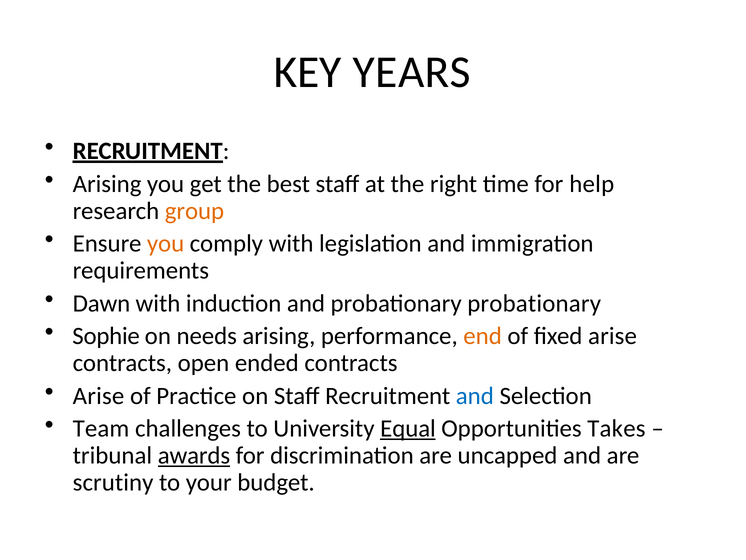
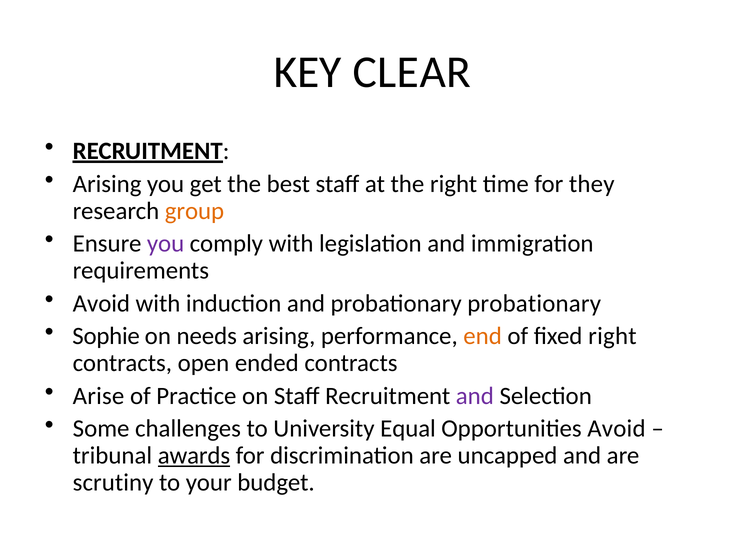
YEARS: YEARS -> CLEAR
help: help -> they
you at (166, 243) colour: orange -> purple
Dawn at (101, 303): Dawn -> Avoid
fixed arise: arise -> right
and at (475, 396) colour: blue -> purple
Team: Team -> Some
Equal underline: present -> none
Opportunities Takes: Takes -> Avoid
